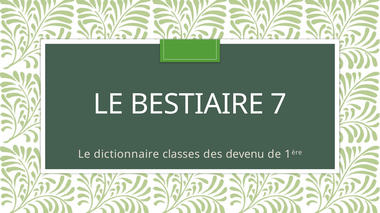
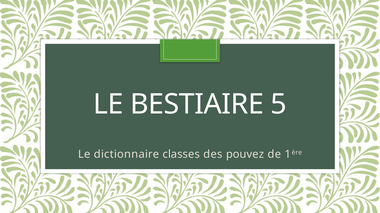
7: 7 -> 5
devenu: devenu -> pouvez
